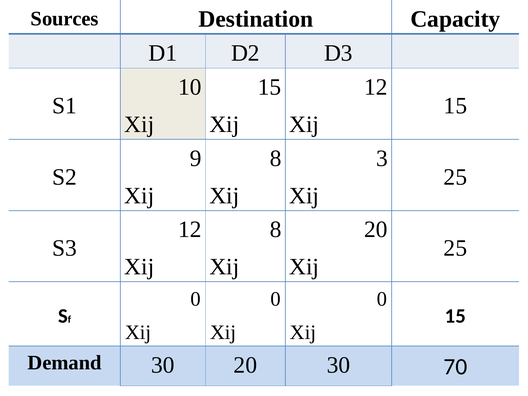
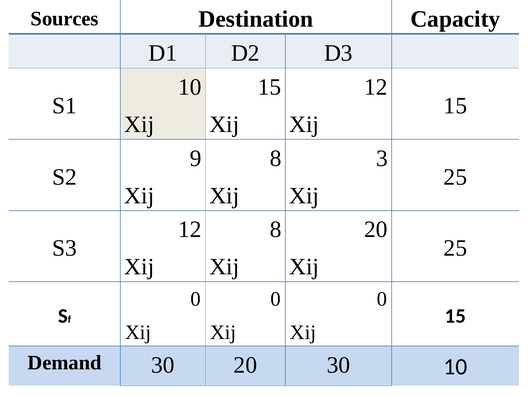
30 70: 70 -> 10
